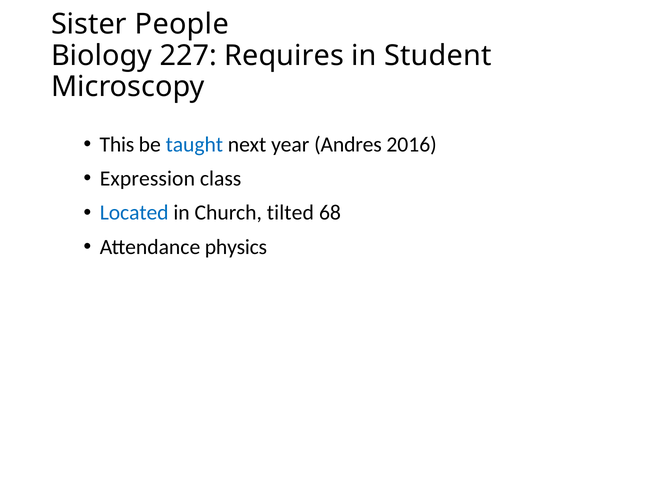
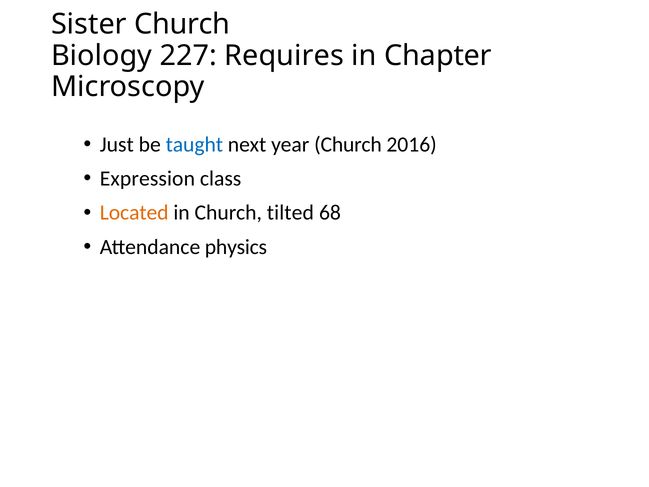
Sister People: People -> Church
Student: Student -> Chapter
This: This -> Just
year Andres: Andres -> Church
Located colour: blue -> orange
